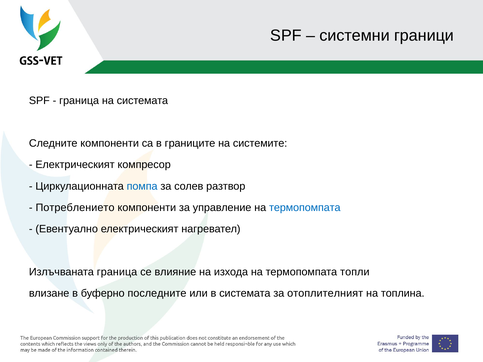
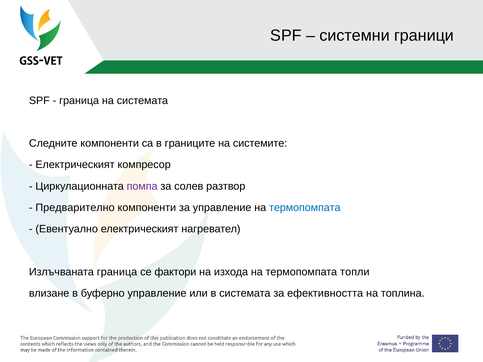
помпа colour: blue -> purple
Потреблението: Потреблението -> Предварително
влияние: влияние -> фактори
буферно последните: последните -> управление
отоплителният: отоплителният -> ефективността
